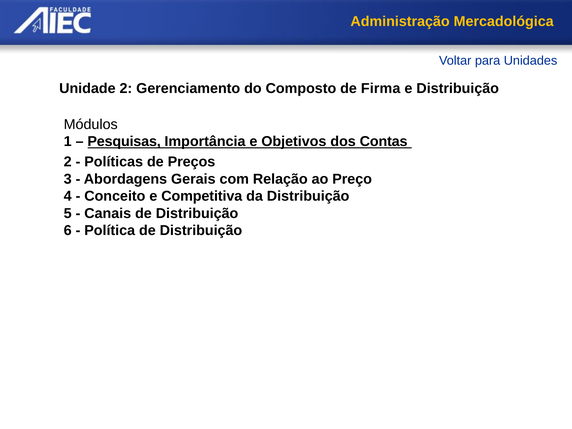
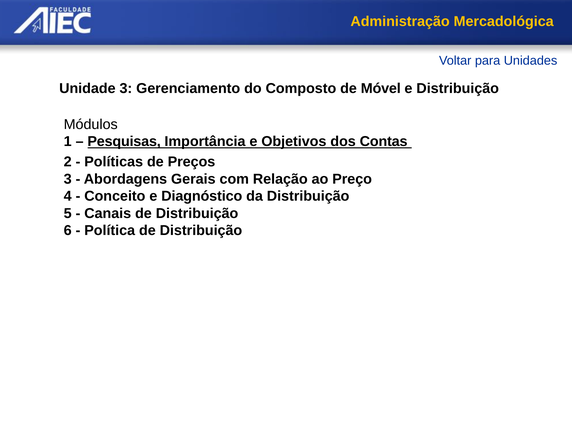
Unidade 2: 2 -> 3
Firma: Firma -> Móvel
Competitiva: Competitiva -> Diagnóstico
